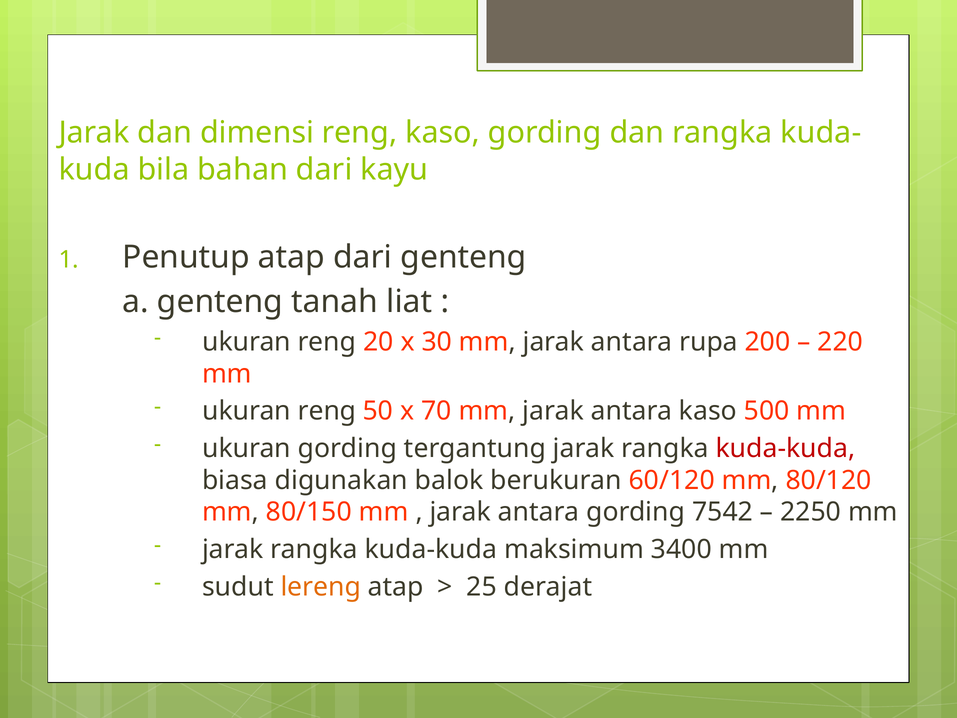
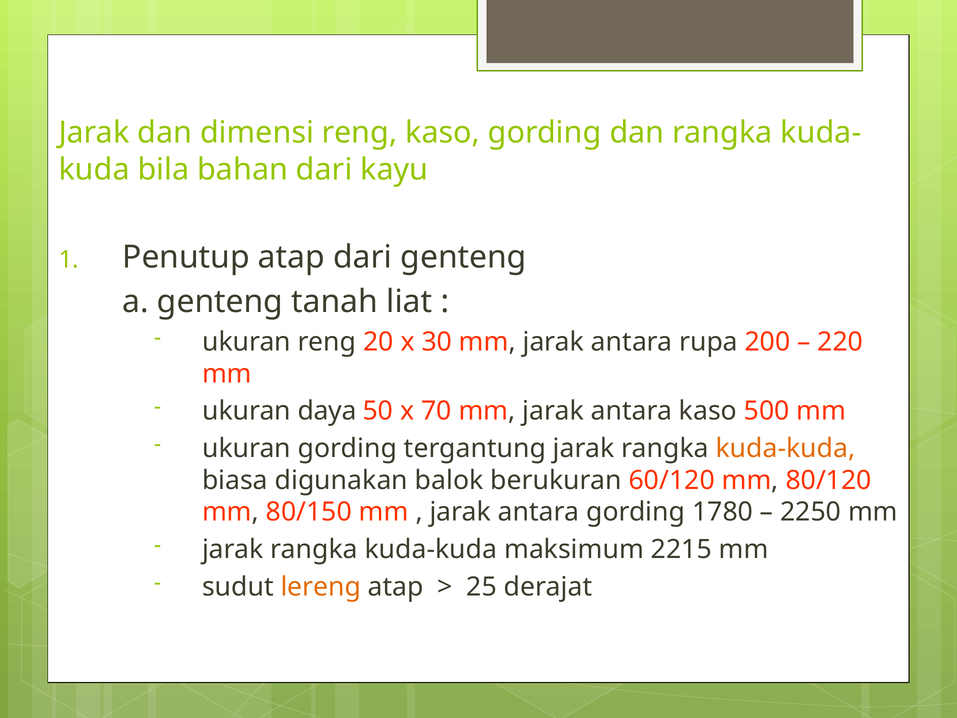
reng at (327, 411): reng -> daya
kuda-kuda at (785, 448) colour: red -> orange
7542: 7542 -> 1780
3400: 3400 -> 2215
